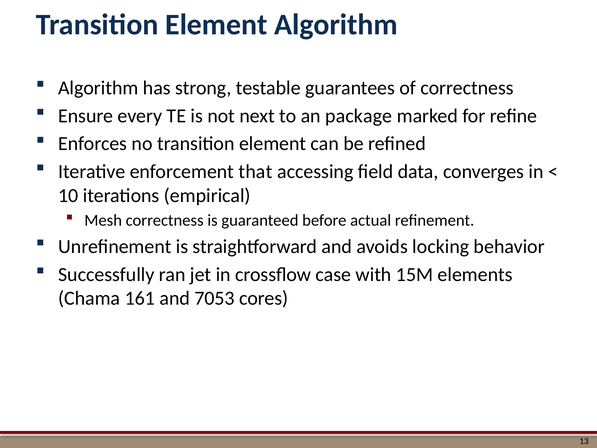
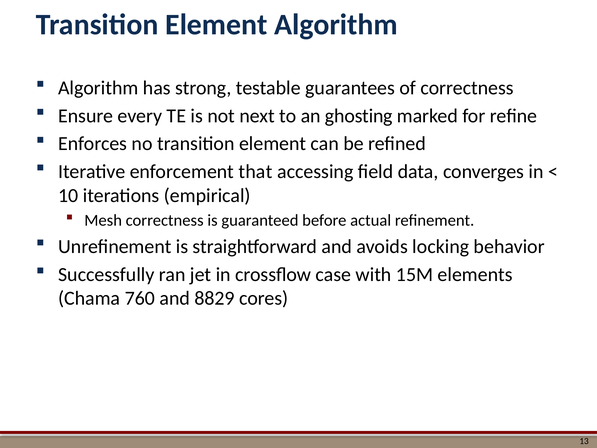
package: package -> ghosting
161: 161 -> 760
7053: 7053 -> 8829
